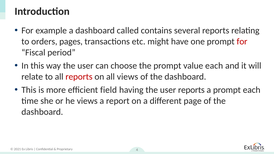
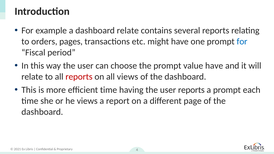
dashboard called: called -> relate
for at (242, 42) colour: red -> blue
value each: each -> have
efficient field: field -> time
